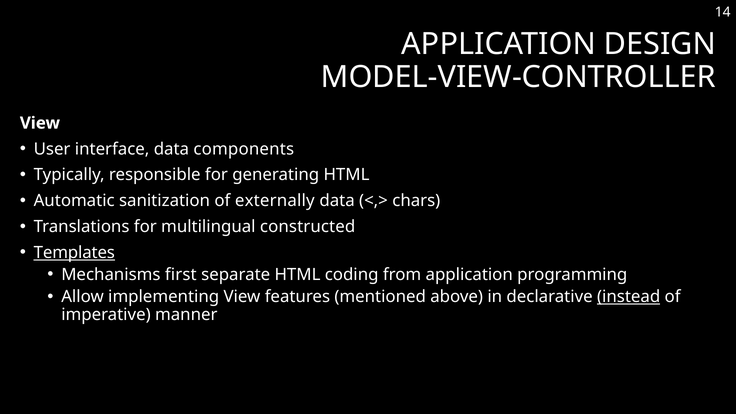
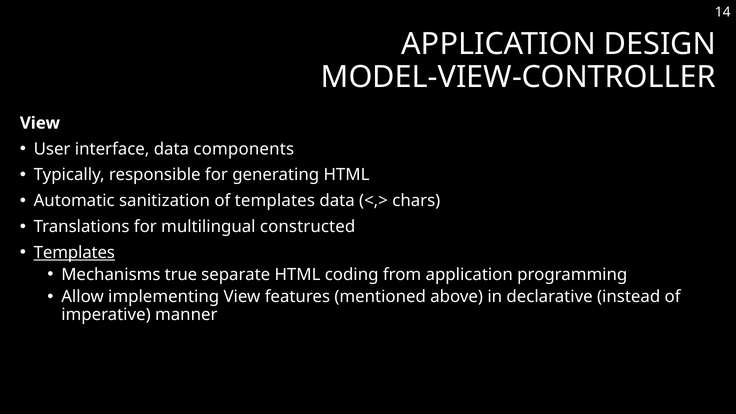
of externally: externally -> templates
first: first -> true
instead underline: present -> none
